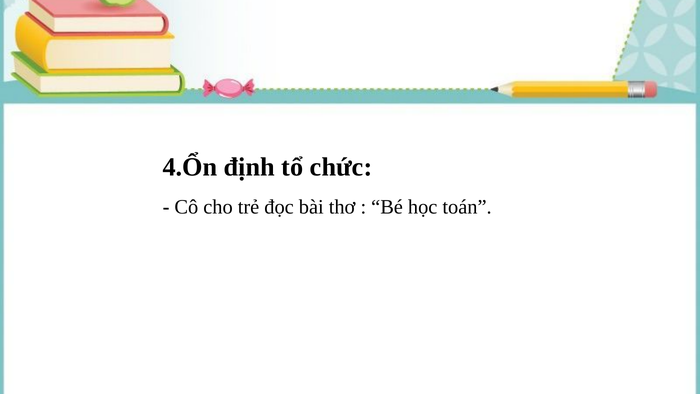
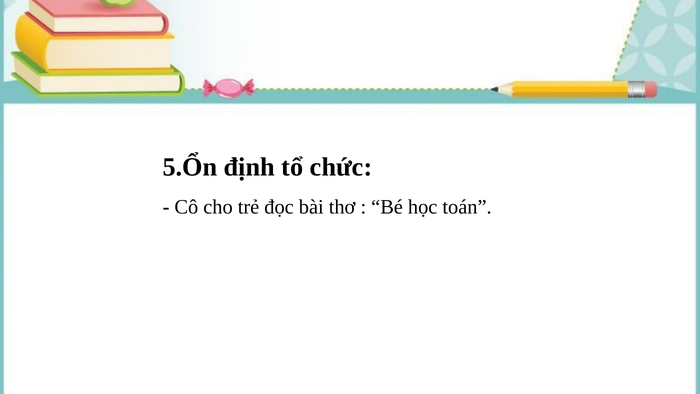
4.Ổn: 4.Ổn -> 5.Ổn
